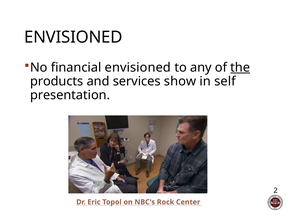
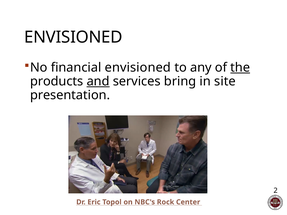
and underline: none -> present
show: show -> bring
self: self -> site
